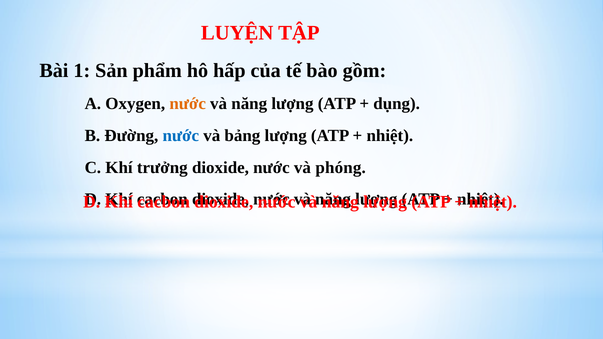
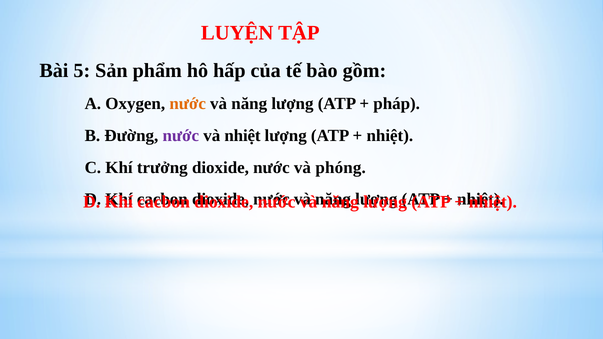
1: 1 -> 5
dụng: dụng -> pháp
nước at (181, 136) colour: blue -> purple
và bảng: bảng -> nhiệt
